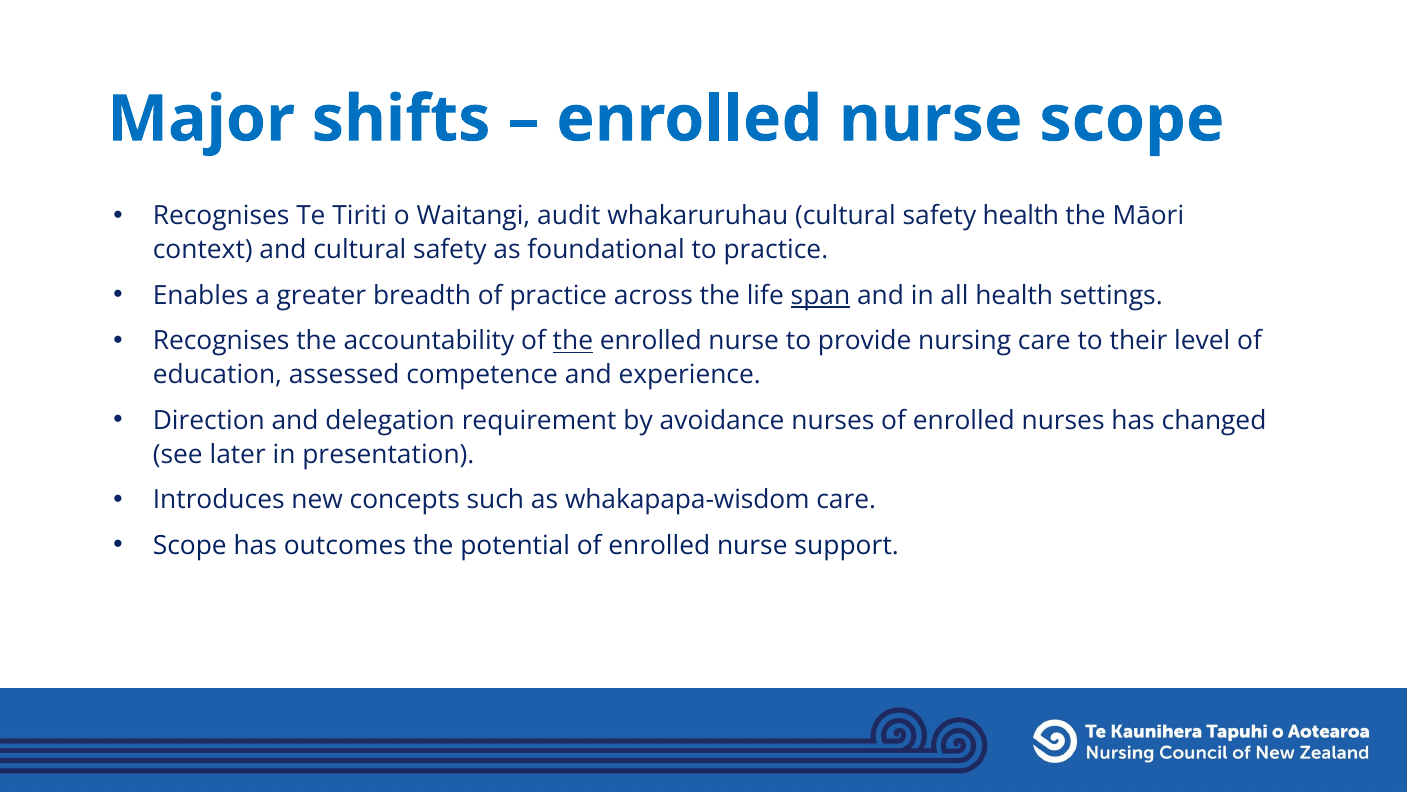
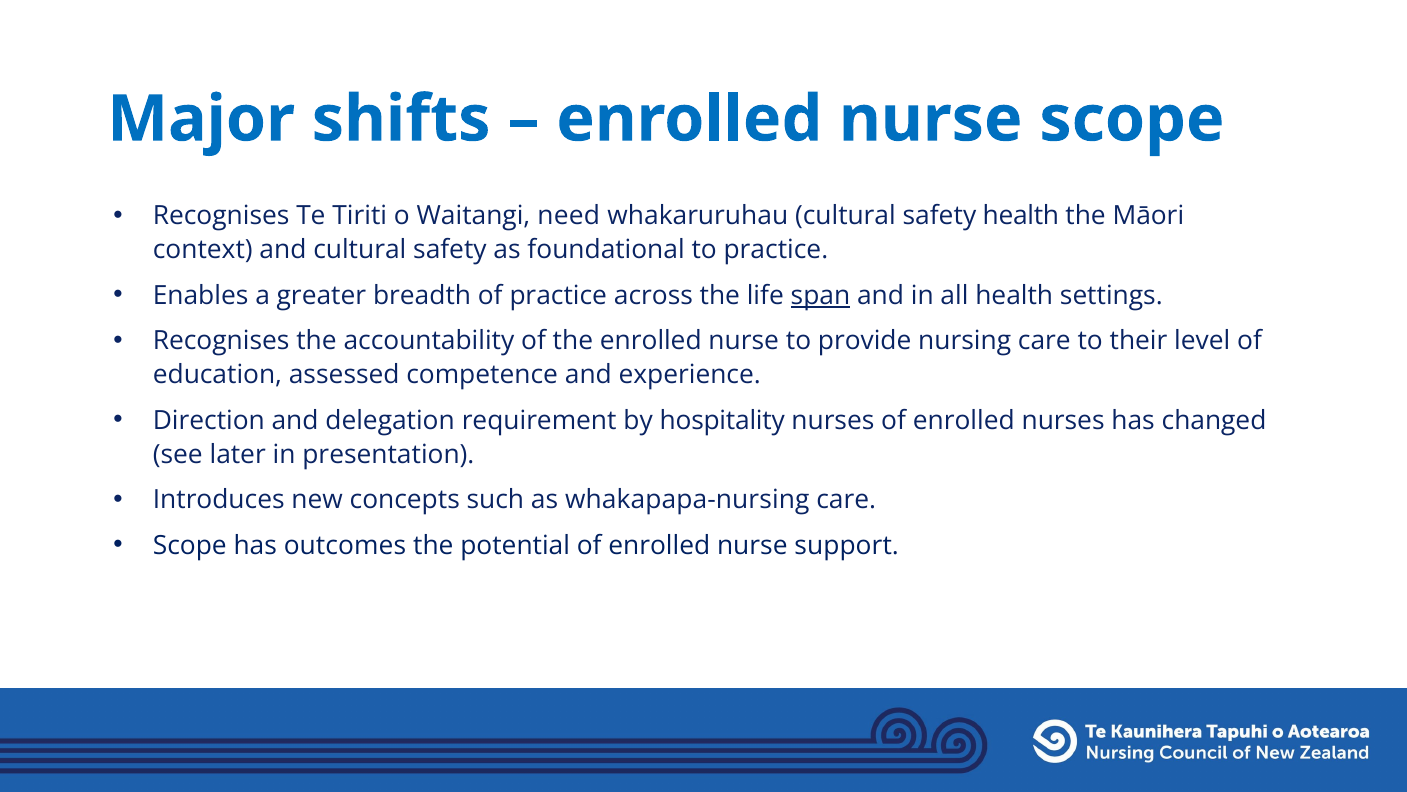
audit: audit -> need
the at (573, 341) underline: present -> none
avoidance: avoidance -> hospitality
whakapapa-wisdom: whakapapa-wisdom -> whakapapa-nursing
